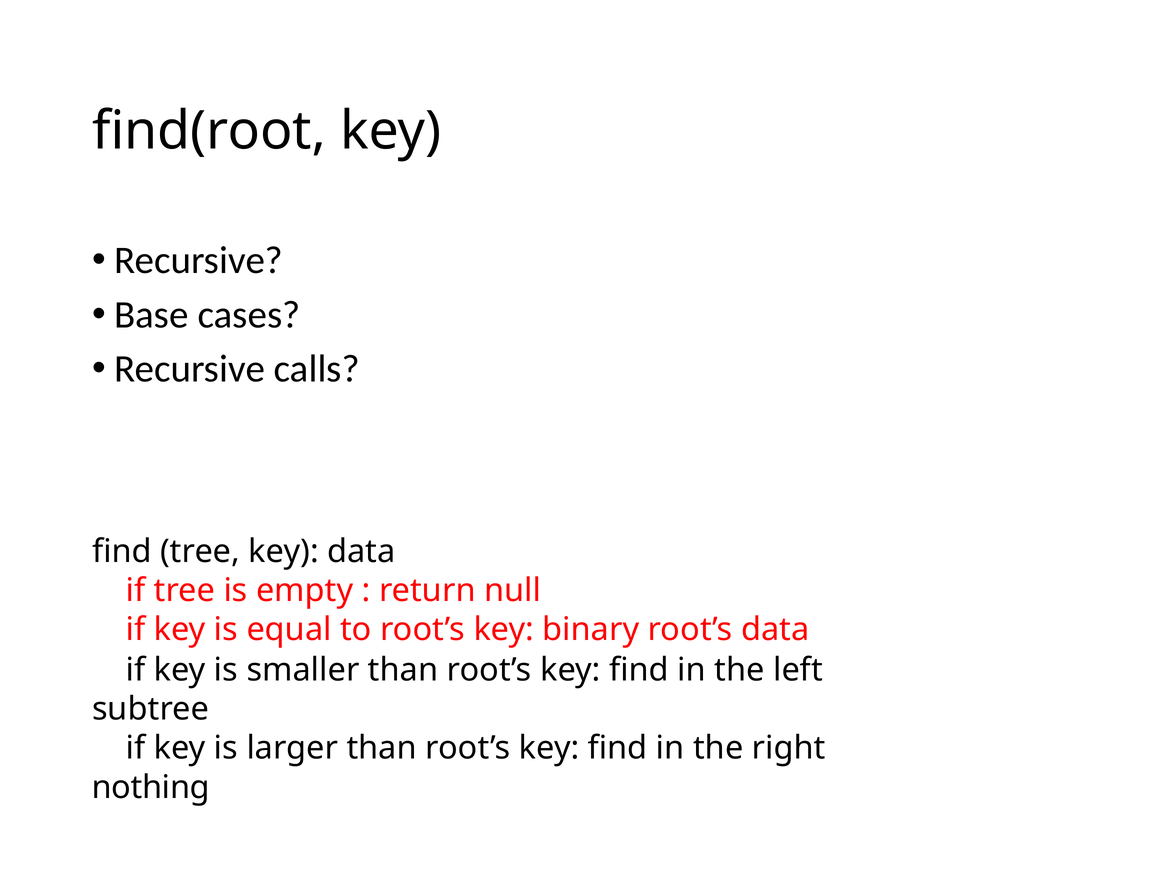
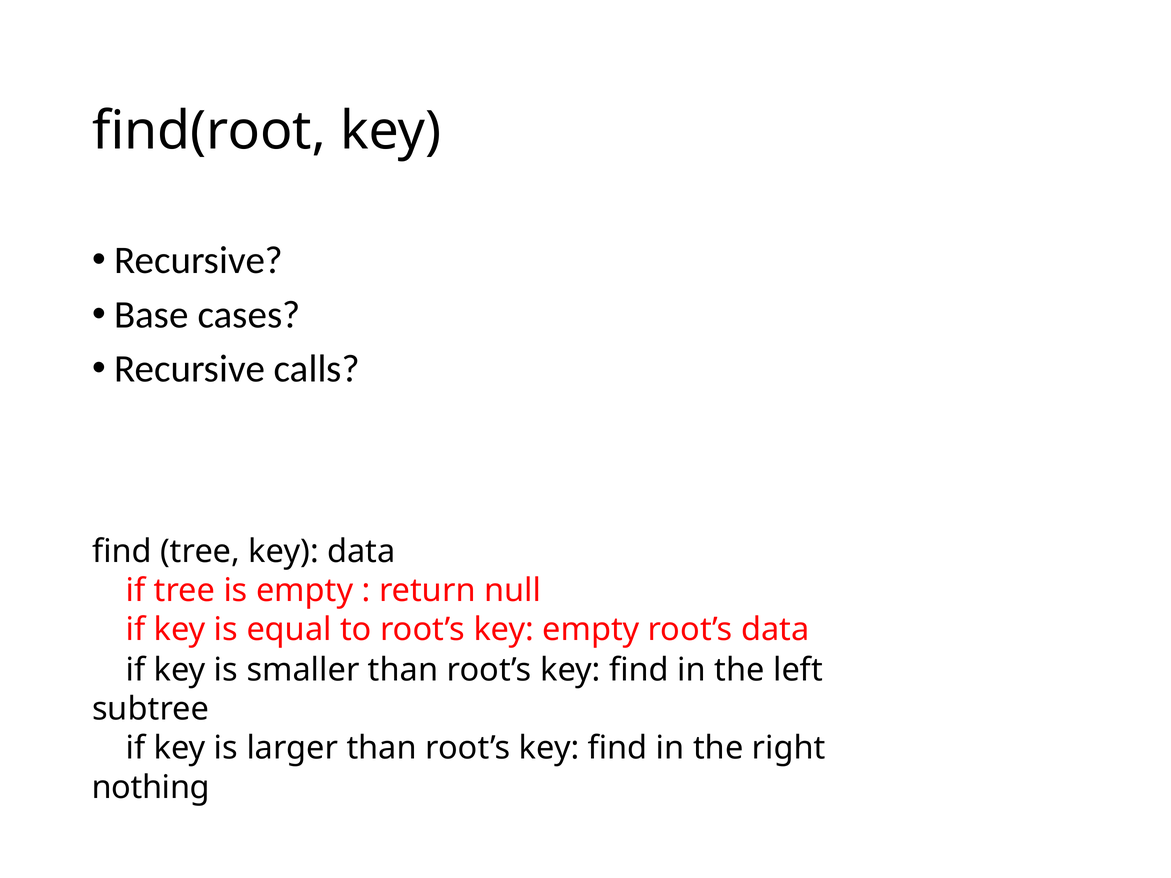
key binary: binary -> empty
